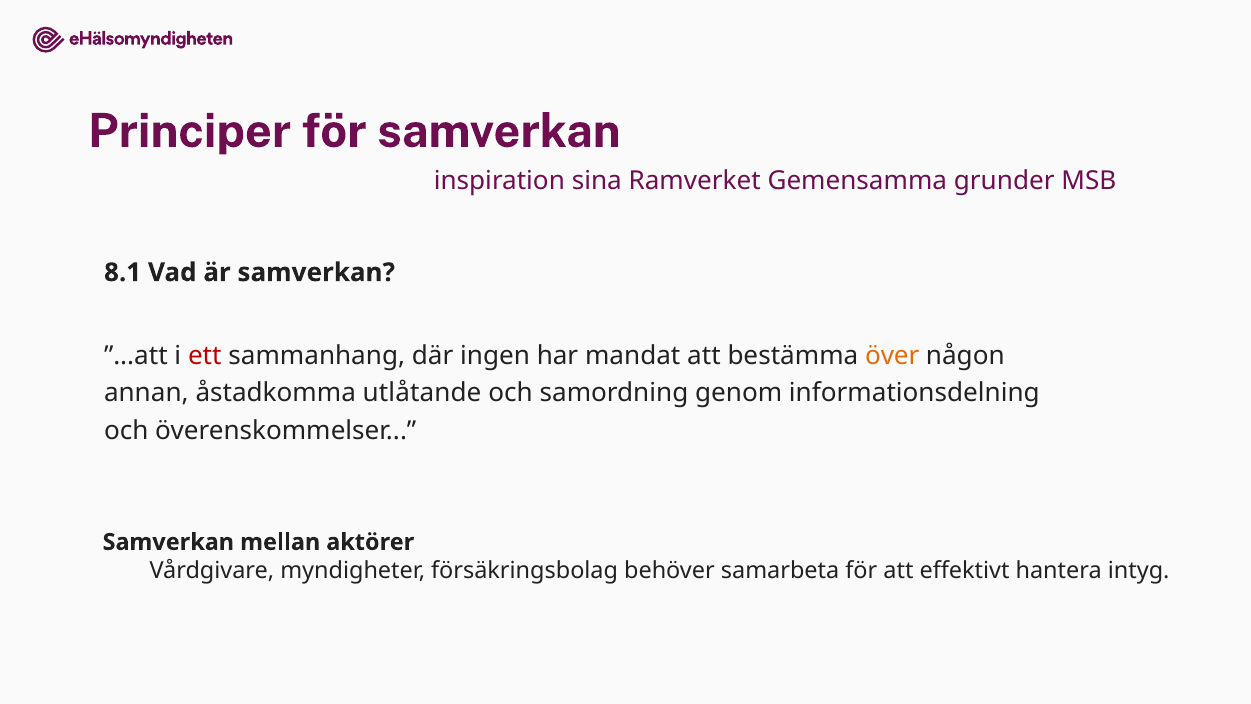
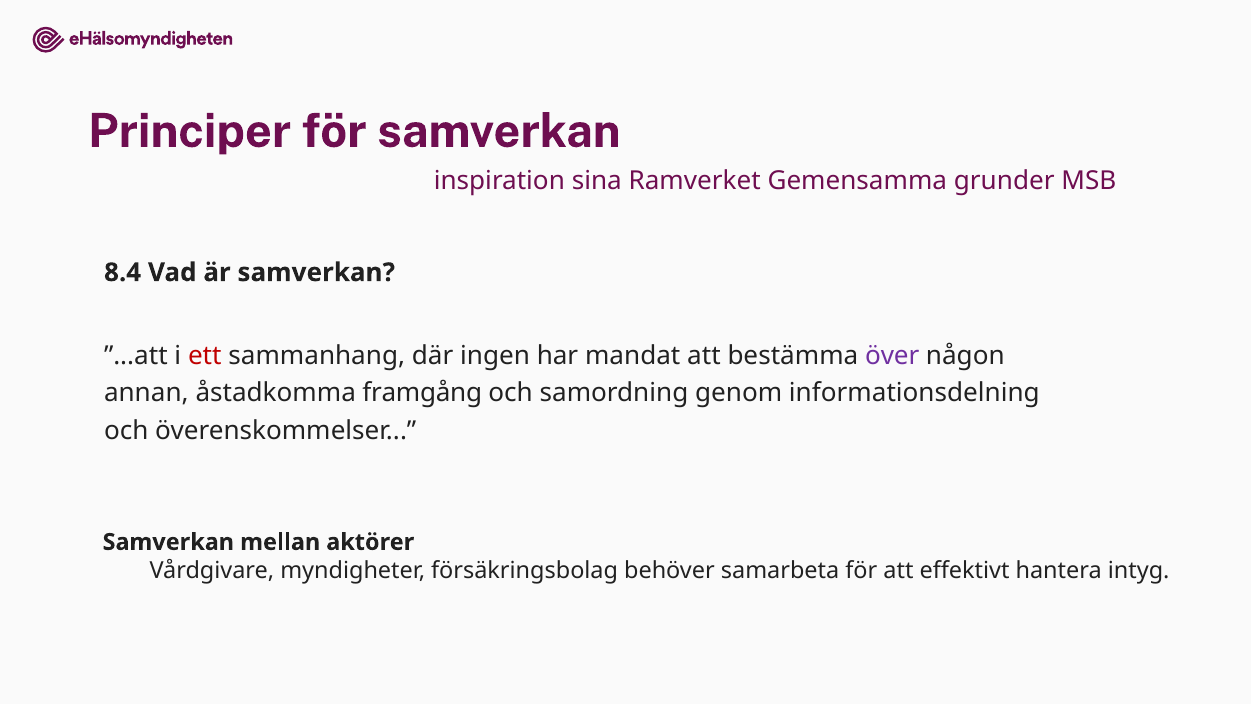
8.1: 8.1 -> 8.4
över colour: orange -> purple
utlåtande: utlåtande -> framgång
